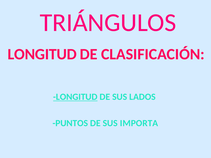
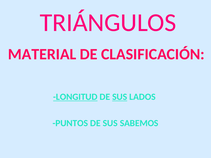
LONGITUD at (42, 54): LONGITUD -> MATERIAL
SUS at (120, 97) underline: none -> present
IMPORTA: IMPORTA -> SABEMOS
